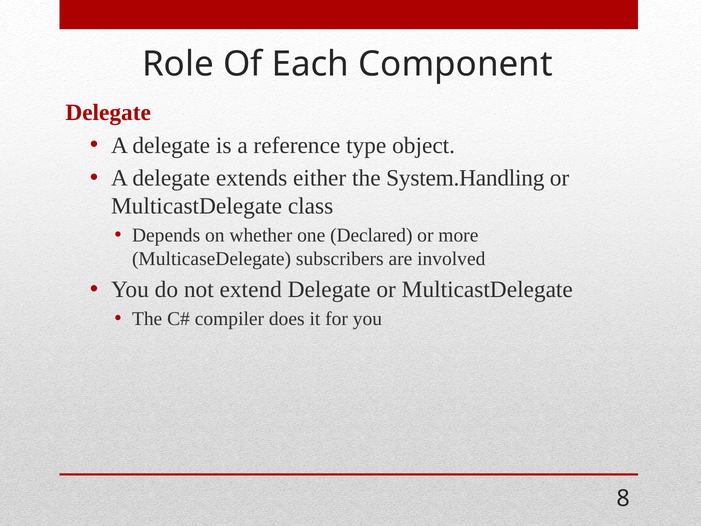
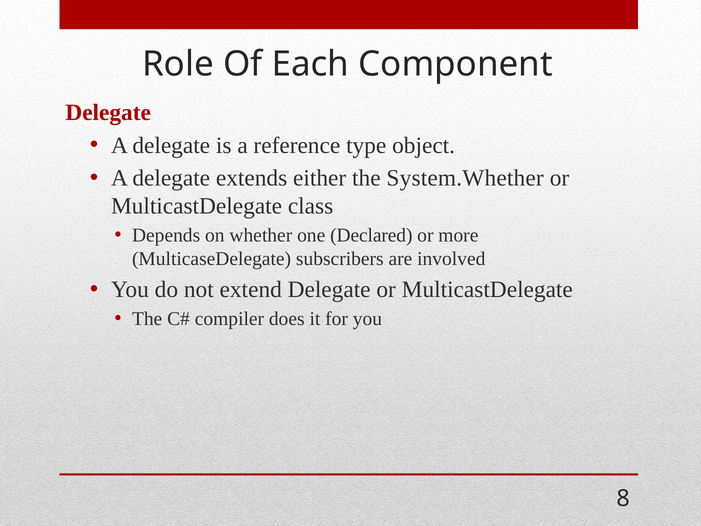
System.Handling: System.Handling -> System.Whether
